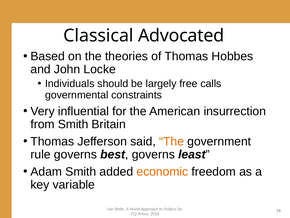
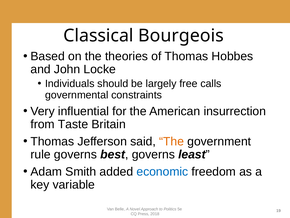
Advocated: Advocated -> Bourgeois
from Smith: Smith -> Taste
economic colour: orange -> blue
